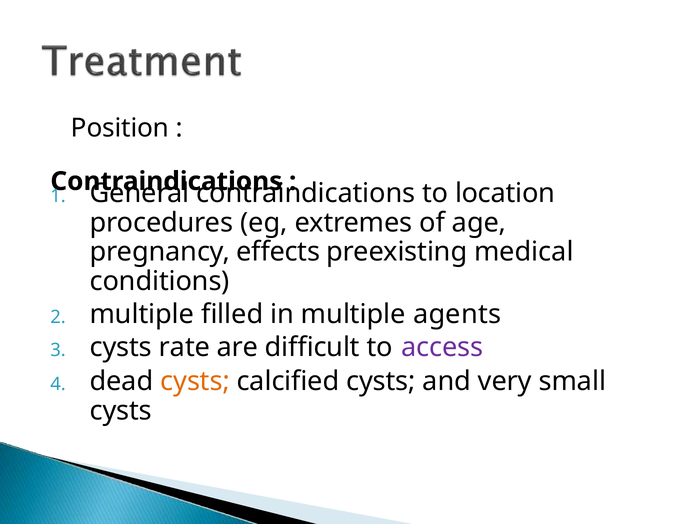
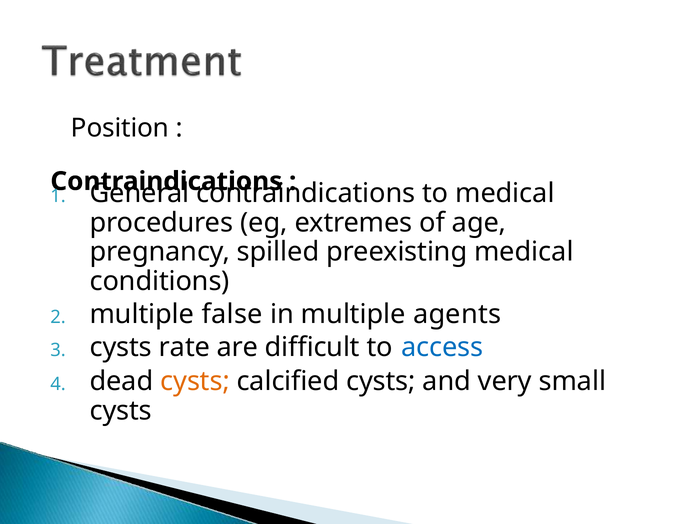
to location: location -> medical
effects: effects -> spilled
filled: filled -> false
access colour: purple -> blue
